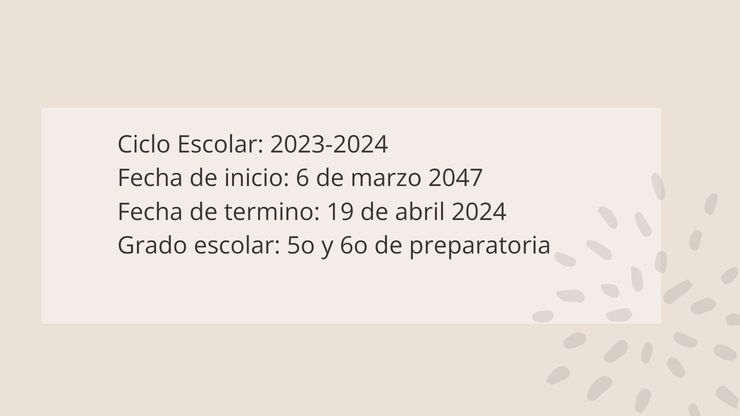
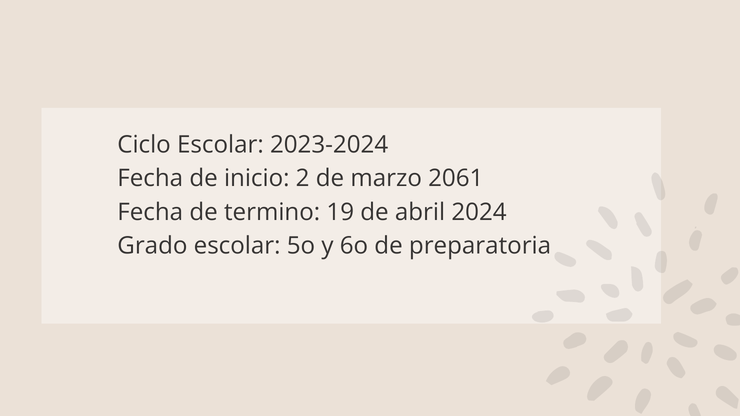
6: 6 -> 2
2047: 2047 -> 2061
